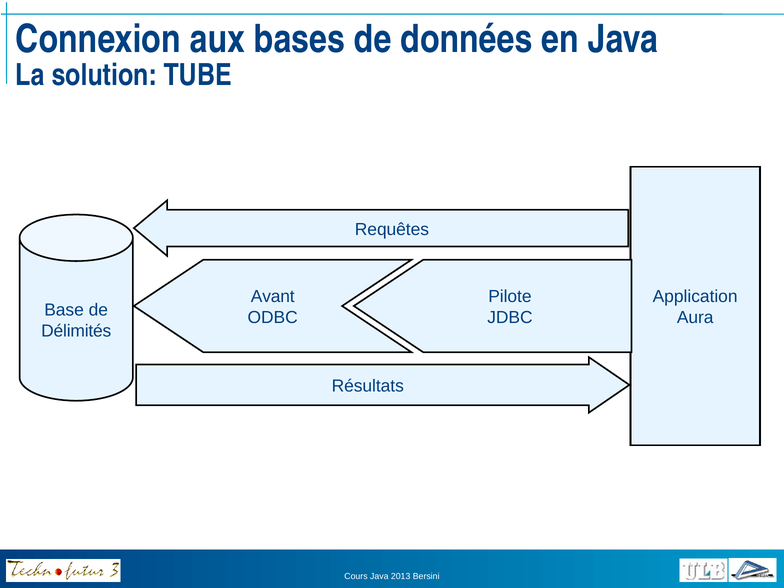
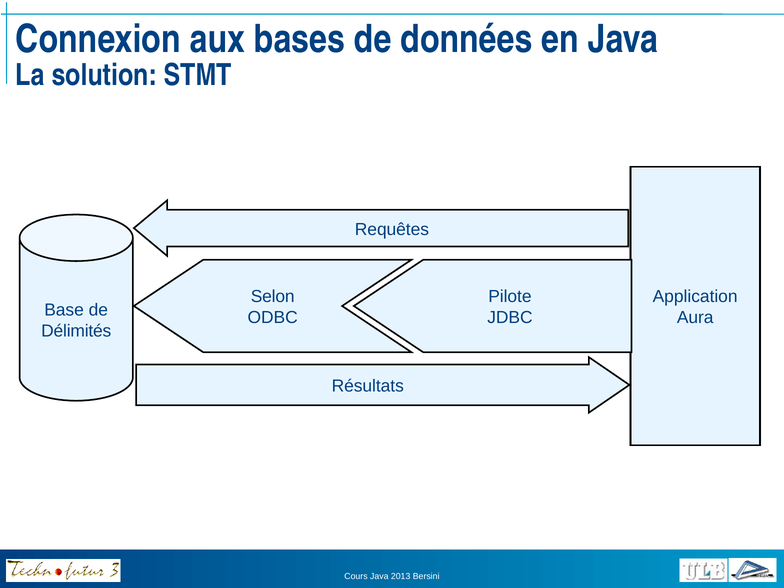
TUBE: TUBE -> STMT
Avant: Avant -> Selon
